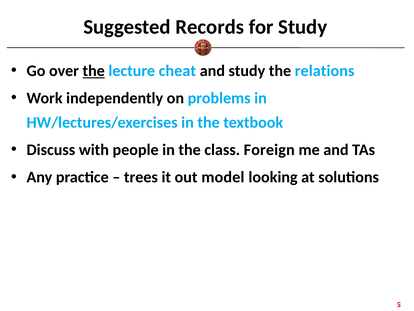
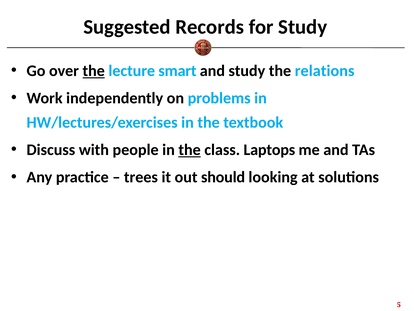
cheat: cheat -> smart
the at (190, 150) underline: none -> present
Foreign: Foreign -> Laptops
model: model -> should
